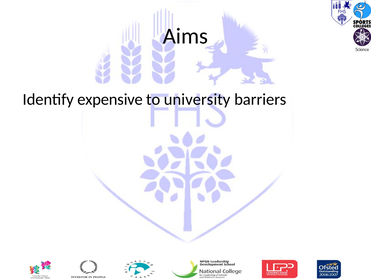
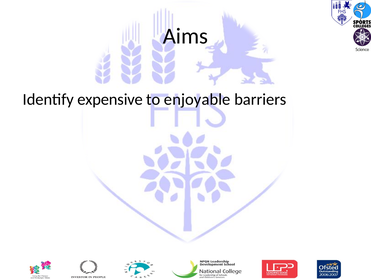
university: university -> enjoyable
